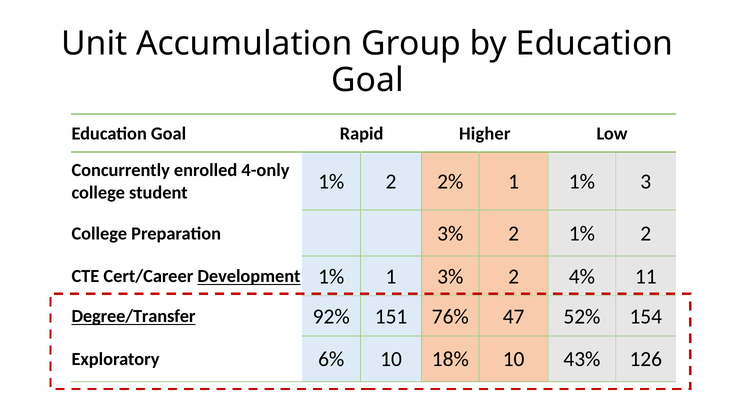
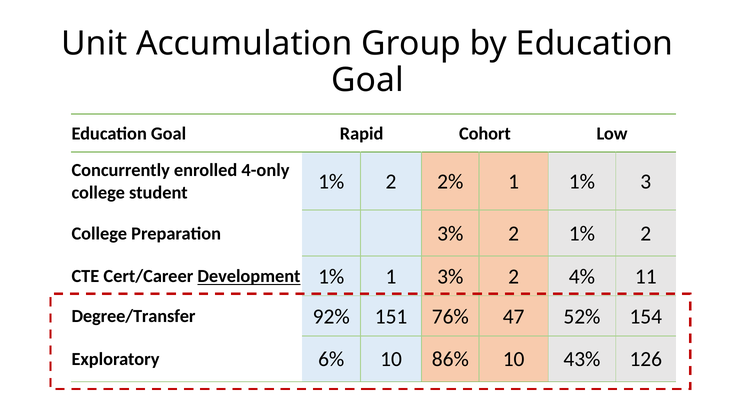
Higher: Higher -> Cohort
Degree/Transfer underline: present -> none
18%: 18% -> 86%
